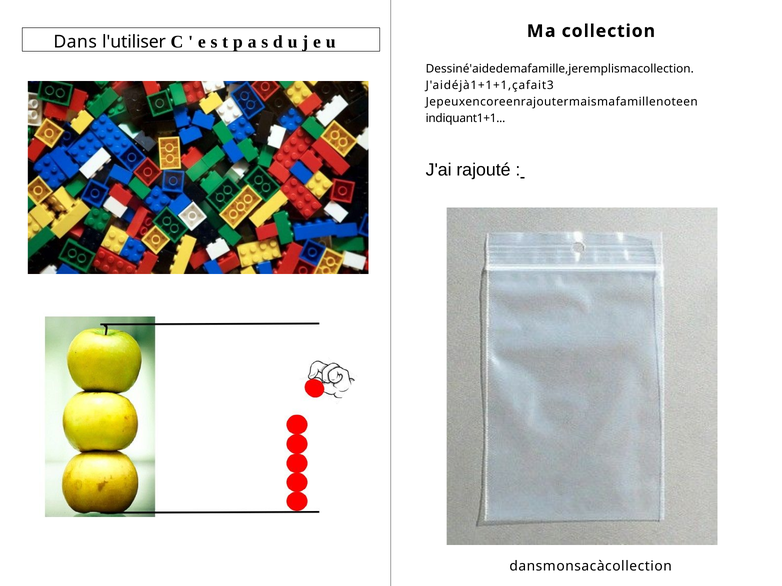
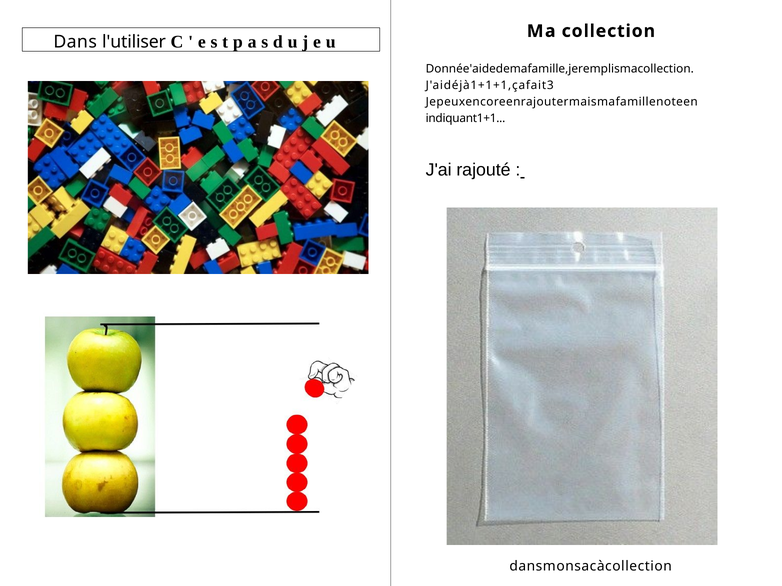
Dessiné'aidedemafamille,jeremplismacollection: Dessiné'aidedemafamille,jeremplismacollection -> Donnée'aidedemafamille,jeremplismacollection
